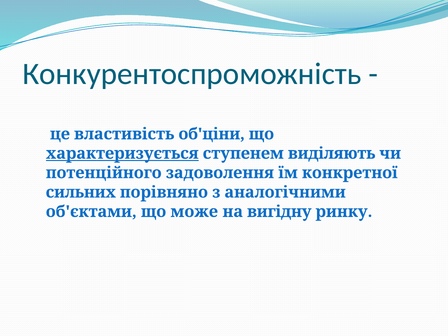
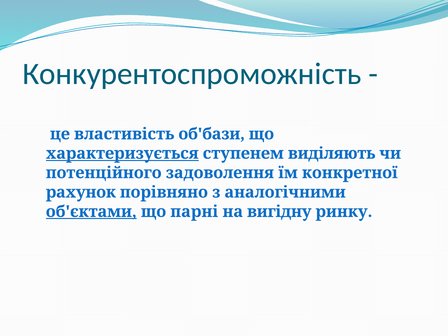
об'ціни: об'ціни -> об'бази
сильних: сильних -> рахунок
об'єктами underline: none -> present
може: може -> парні
